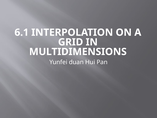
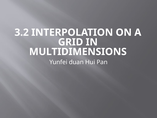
6.1: 6.1 -> 3.2
